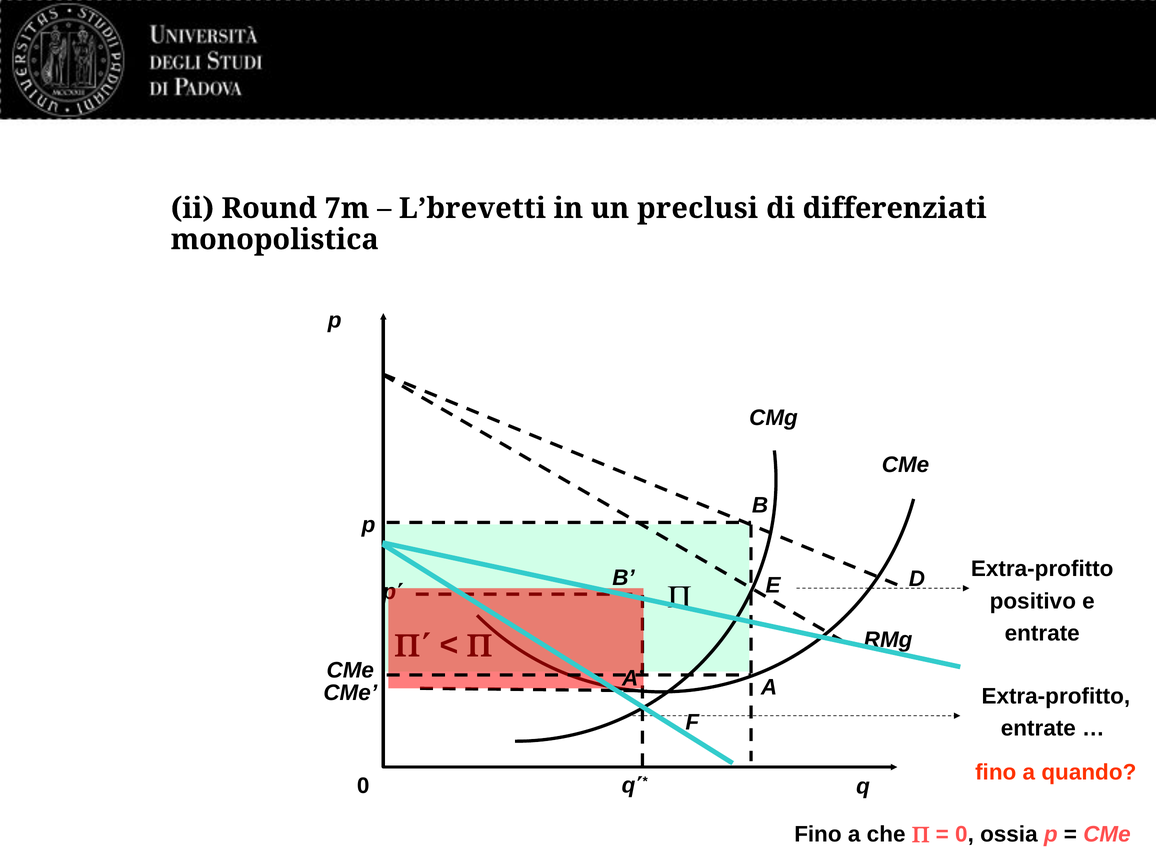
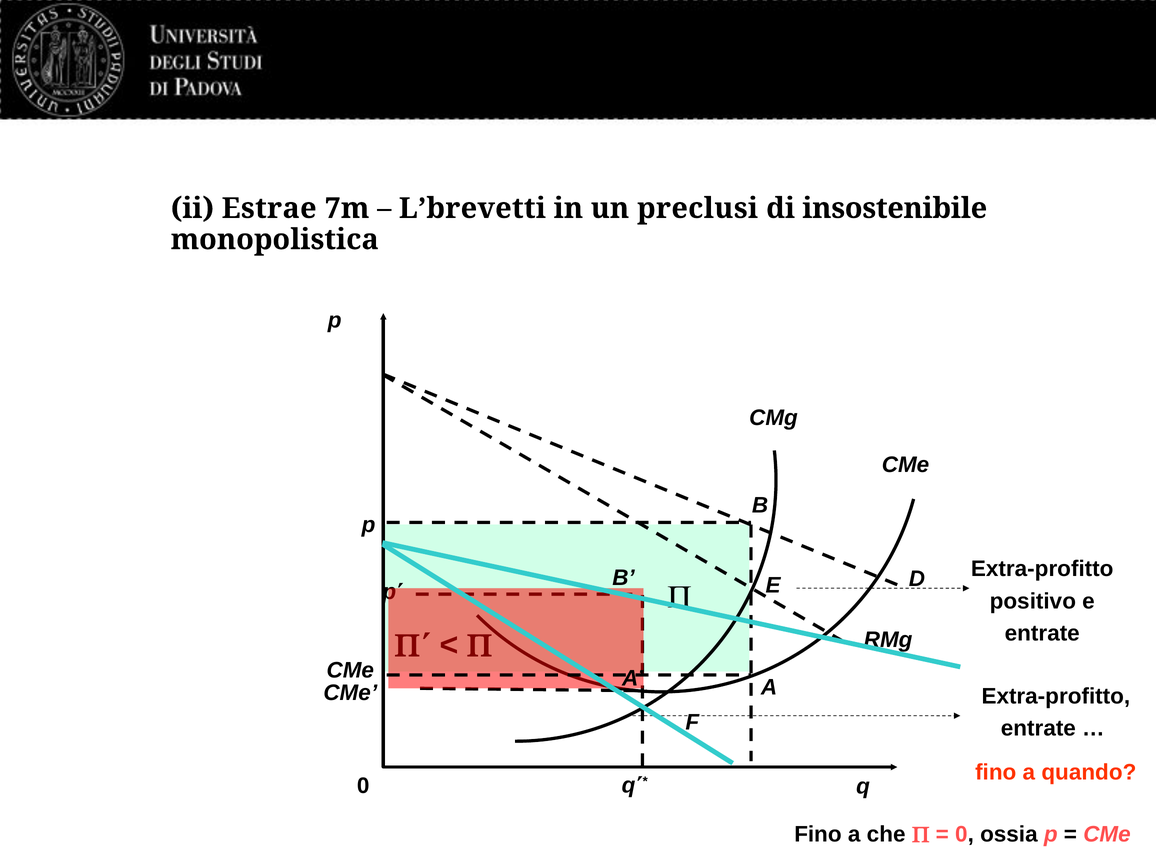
Round: Round -> Estrae
differenziati: differenziati -> insostenibile
